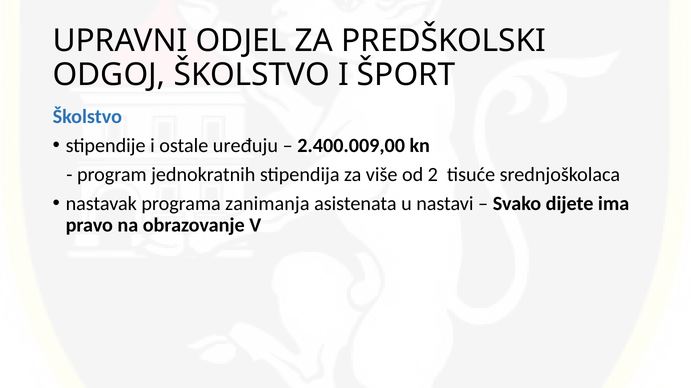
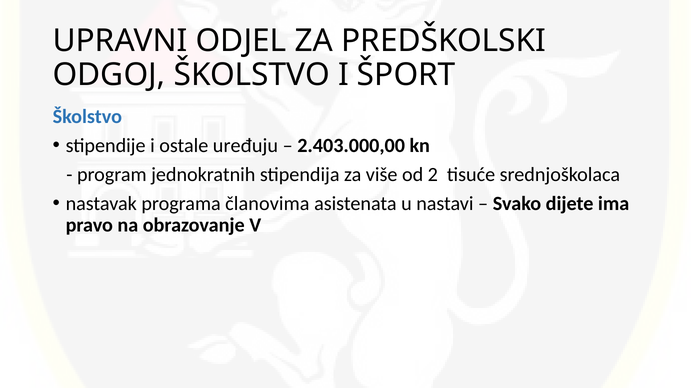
2.400.009,00: 2.400.009,00 -> 2.403.000,00
zanimanja: zanimanja -> članovima
